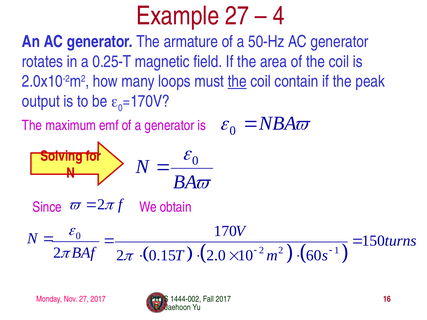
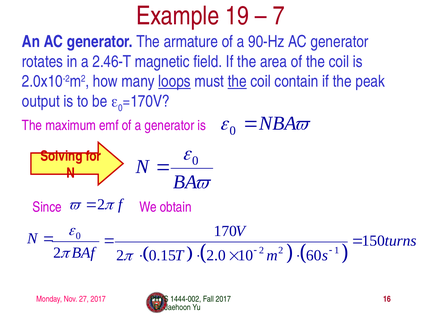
Example 27: 27 -> 19
4: 4 -> 7
50-Hz: 50-Hz -> 90-Hz
0.25-T: 0.25-T -> 2.46-T
loops underline: none -> present
